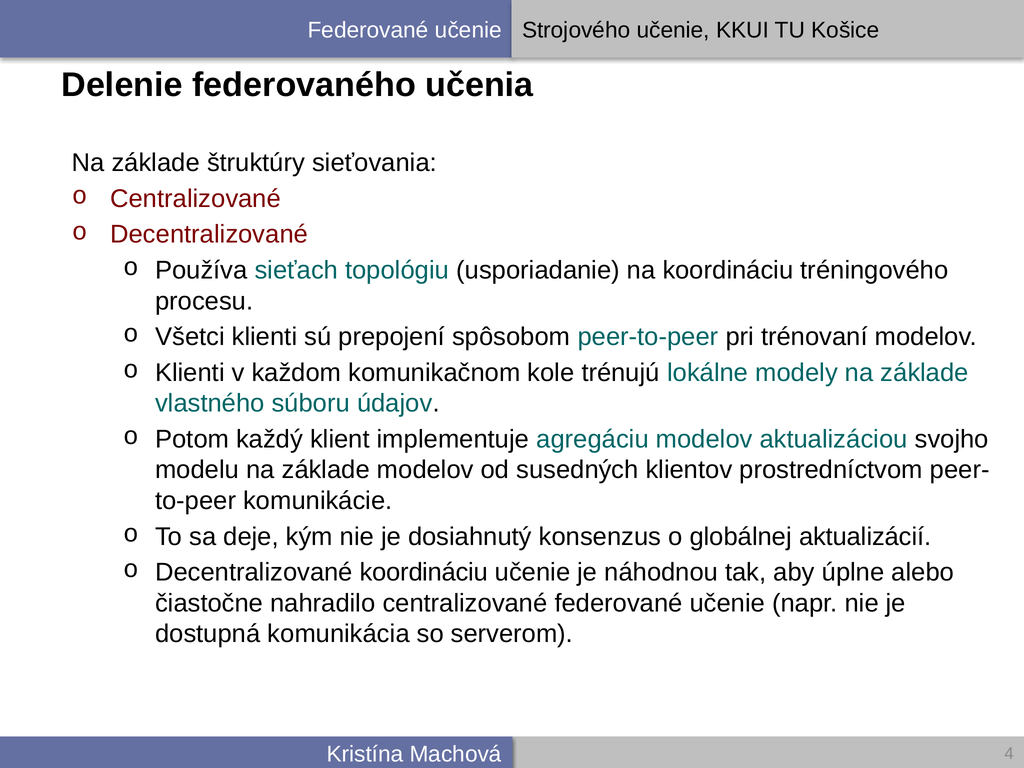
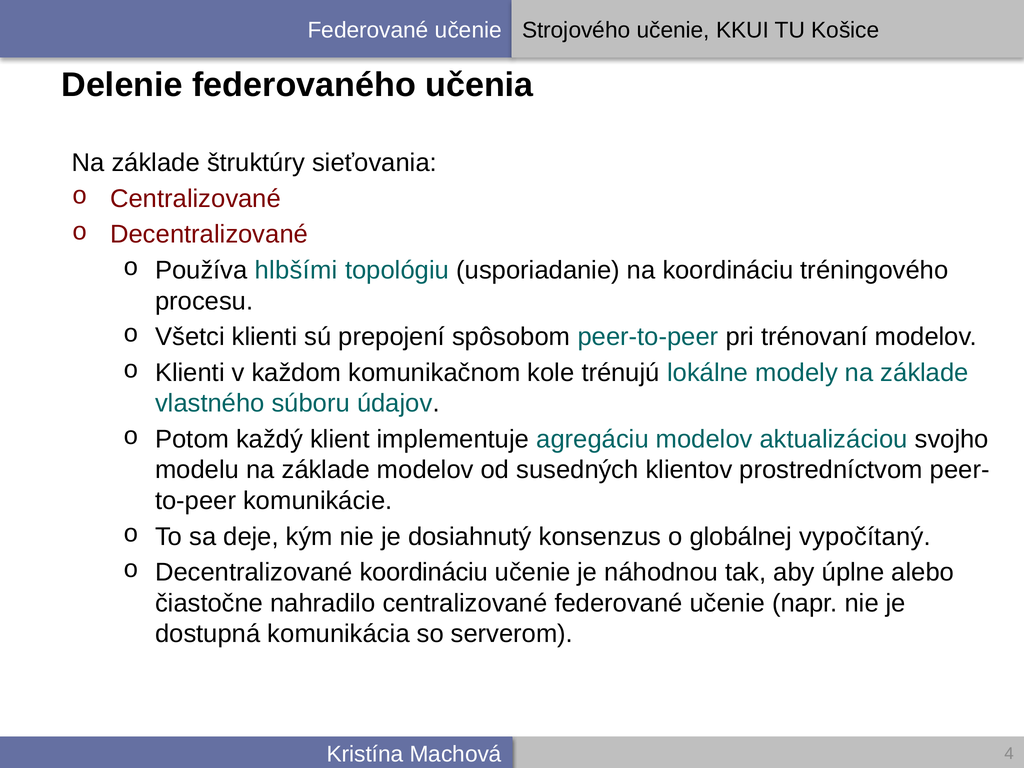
sieťach: sieťach -> hlbšími
aktualizácií: aktualizácií -> vypočítaný
